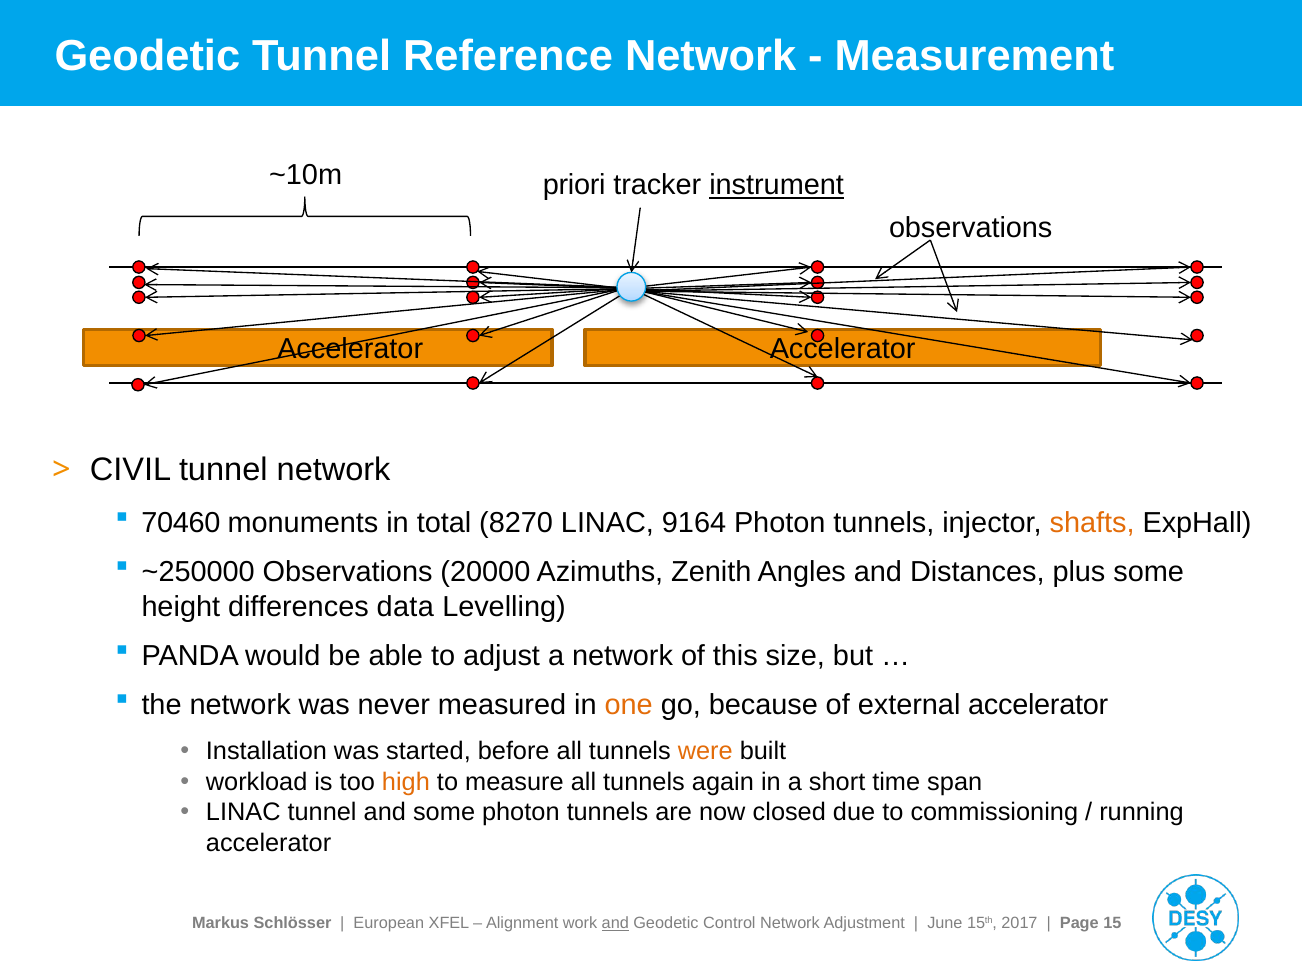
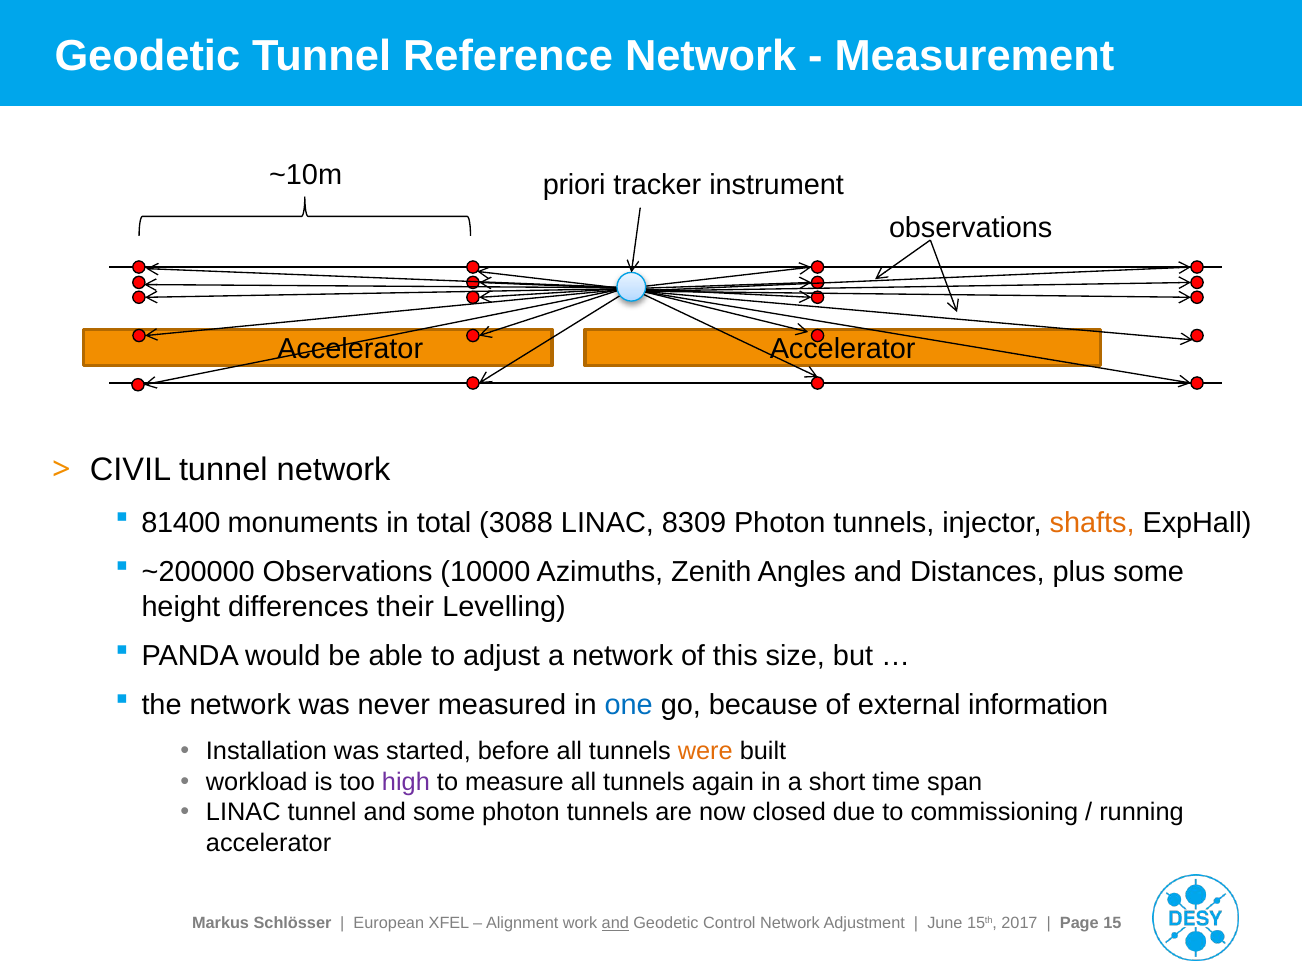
instrument underline: present -> none
70460: 70460 -> 81400
8270: 8270 -> 3088
9164: 9164 -> 8309
~250000: ~250000 -> ~200000
20000: 20000 -> 10000
data: data -> their
one colour: orange -> blue
external accelerator: accelerator -> information
high colour: orange -> purple
